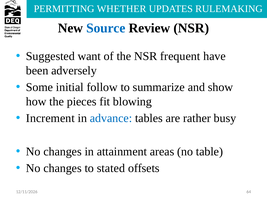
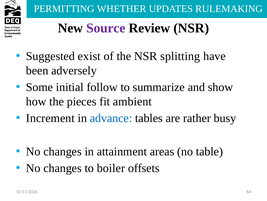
Source colour: blue -> purple
want: want -> exist
frequent: frequent -> splitting
blowing: blowing -> ambient
stated: stated -> boiler
